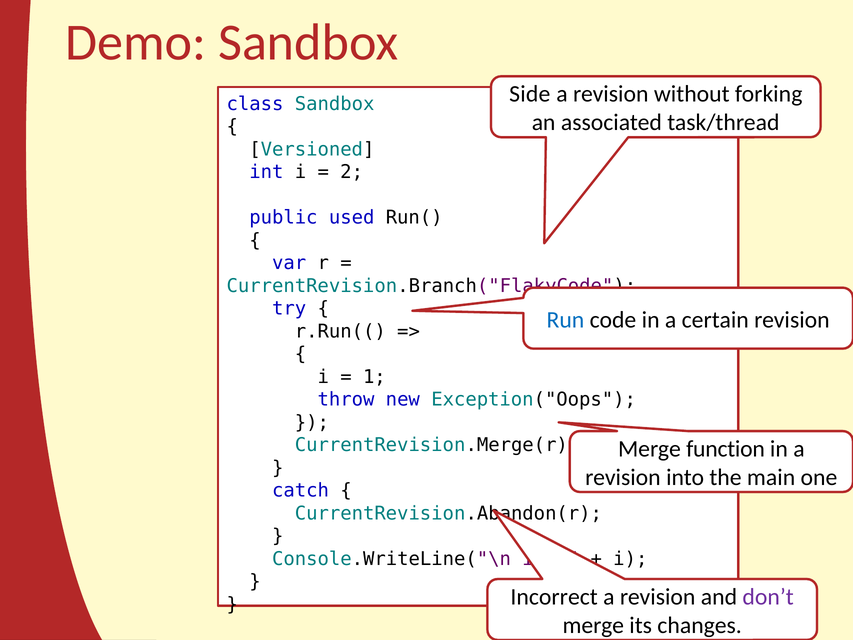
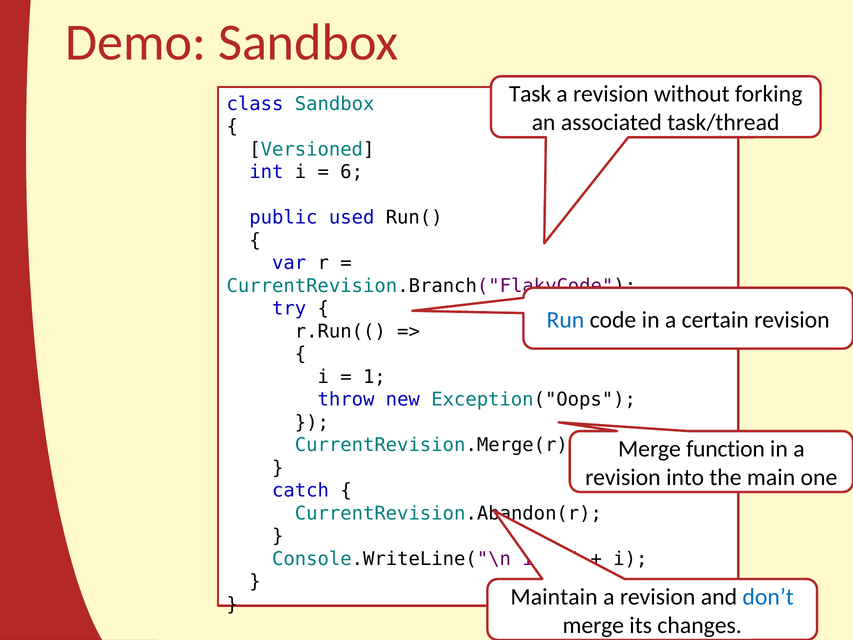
Side: Side -> Task
2: 2 -> 6
Incorrect: Incorrect -> Maintain
don’t colour: purple -> blue
